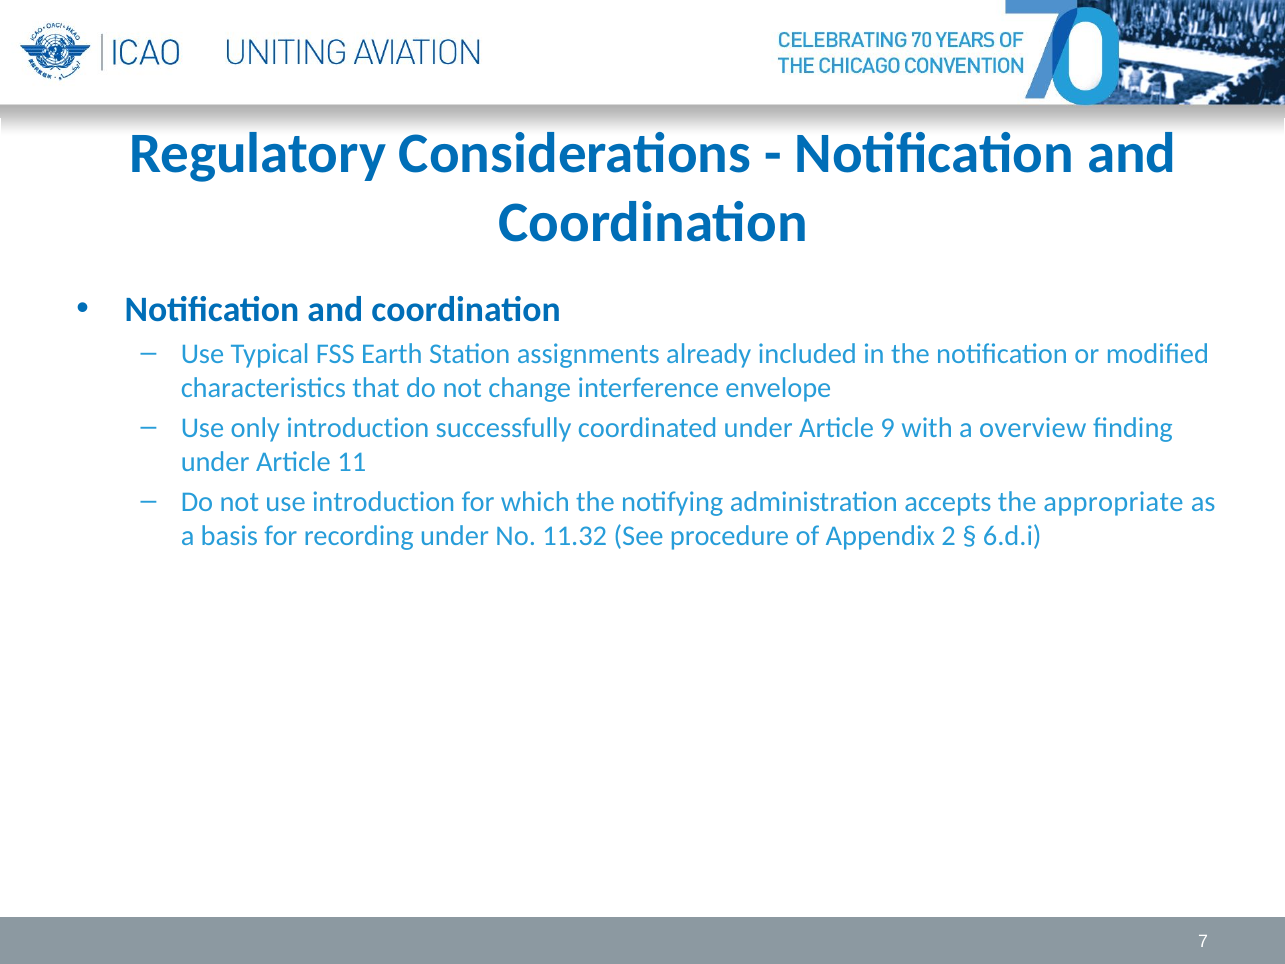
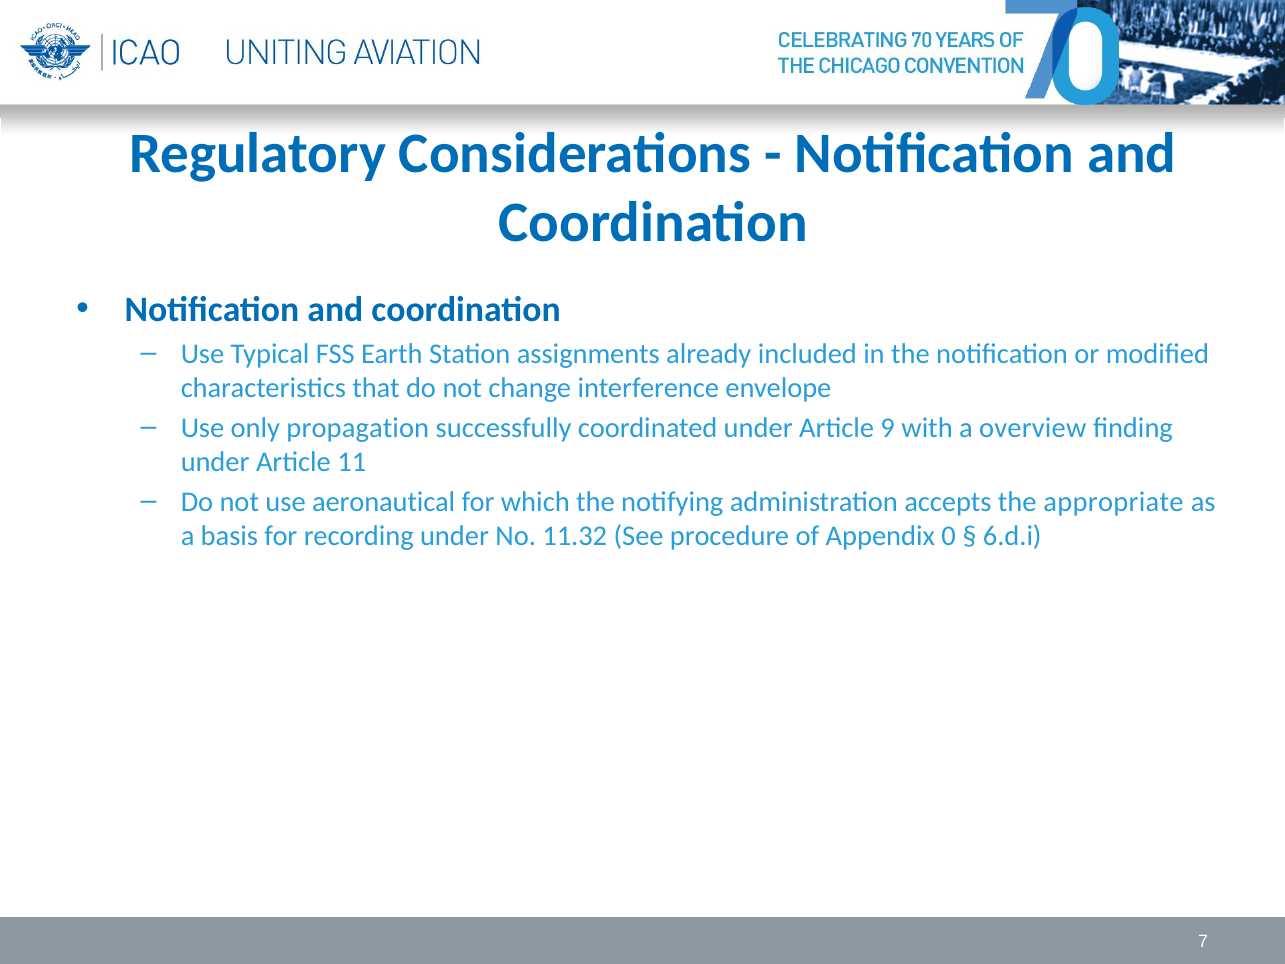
only introduction: introduction -> propagation
use introduction: introduction -> aeronautical
2: 2 -> 0
